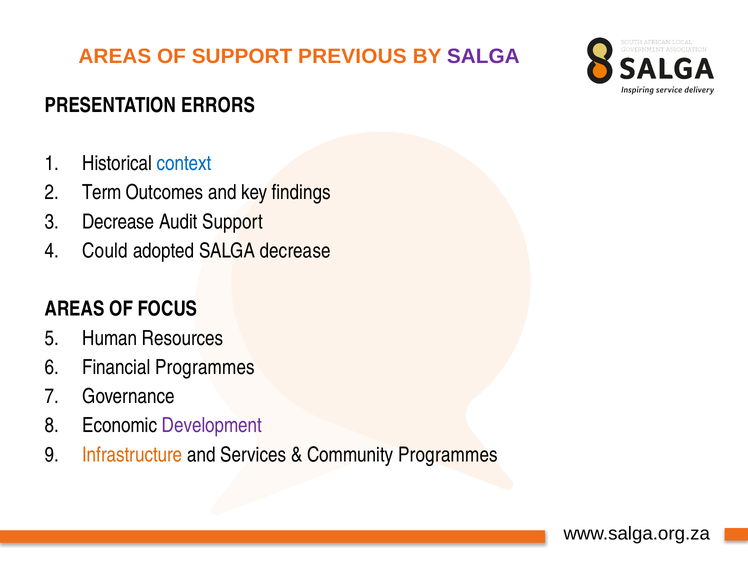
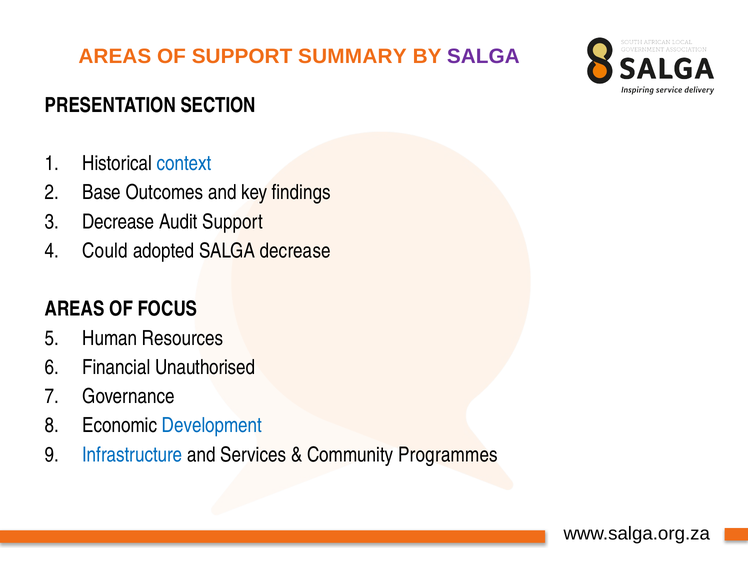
PREVIOUS: PREVIOUS -> SUMMARY
ERRORS: ERRORS -> SECTION
Term: Term -> Base
Financial Programmes: Programmes -> Unauthorised
Development colour: purple -> blue
Infrastructure colour: orange -> blue
